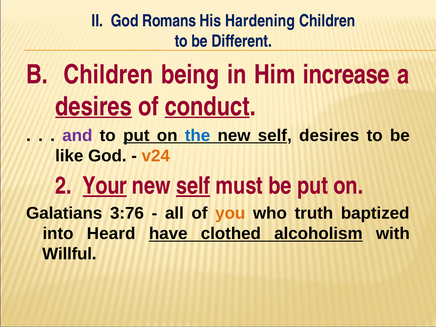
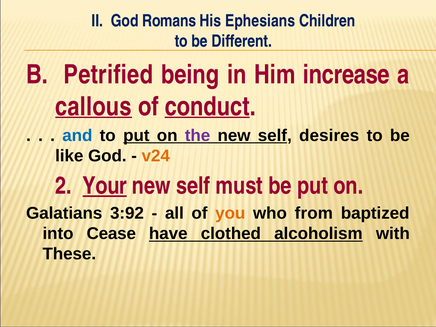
Hardening: Hardening -> Ephesians
B Children: Children -> Petrified
desires at (94, 107): desires -> callous
and colour: purple -> blue
the colour: blue -> purple
self at (193, 186) underline: present -> none
3:76: 3:76 -> 3:92
truth: truth -> from
Heard: Heard -> Cease
Willful: Willful -> These
